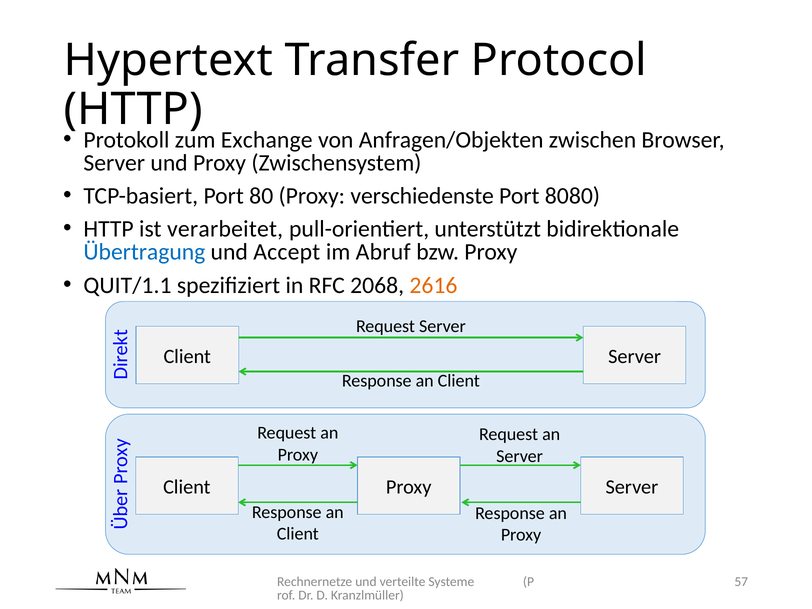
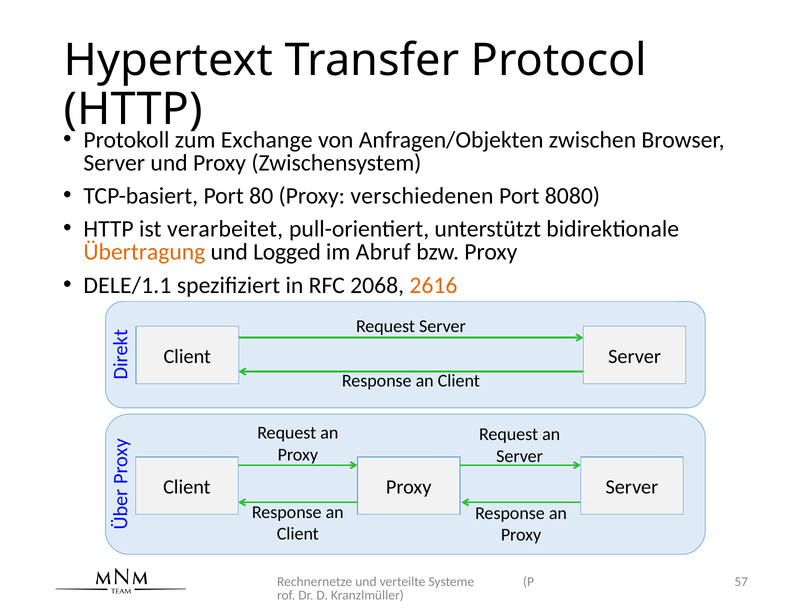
verschiedenste: verschiedenste -> verschiedenen
Übertragung colour: blue -> orange
Accept: Accept -> Logged
QUIT/1.1: QUIT/1.1 -> DELE/1.1
